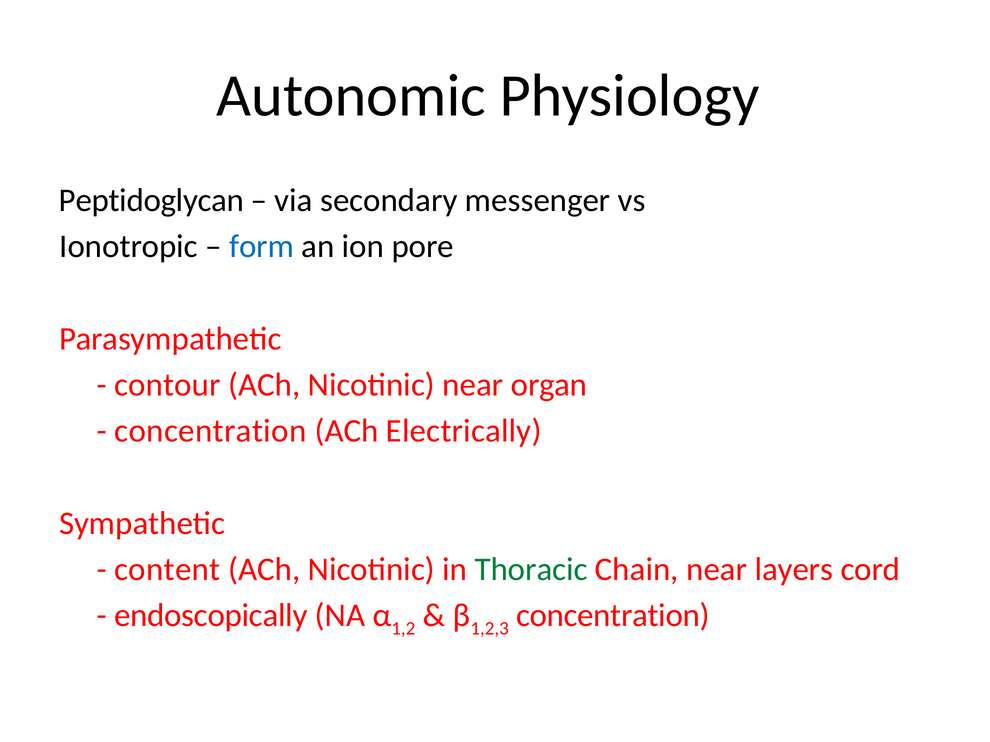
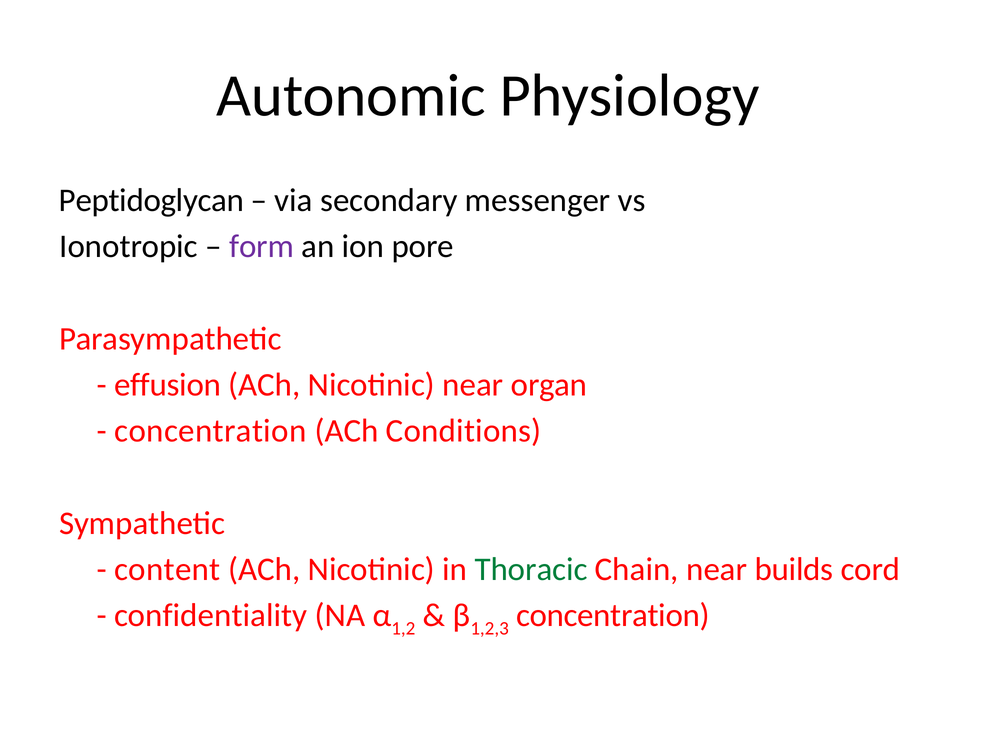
form colour: blue -> purple
contour: contour -> effusion
Electrically: Electrically -> Conditions
layers: layers -> builds
endoscopically: endoscopically -> confidentiality
